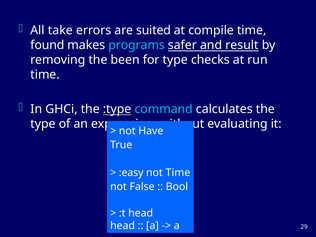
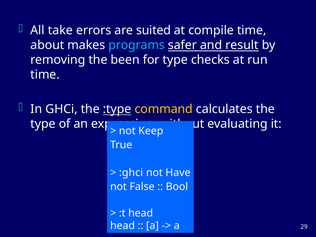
found: found -> about
command colour: light blue -> yellow
Have: Have -> Keep
:easy: :easy -> :ghci
not Time: Time -> Have
